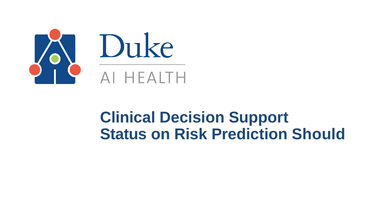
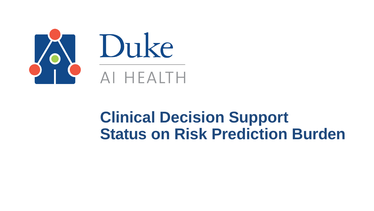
Should: Should -> Burden
